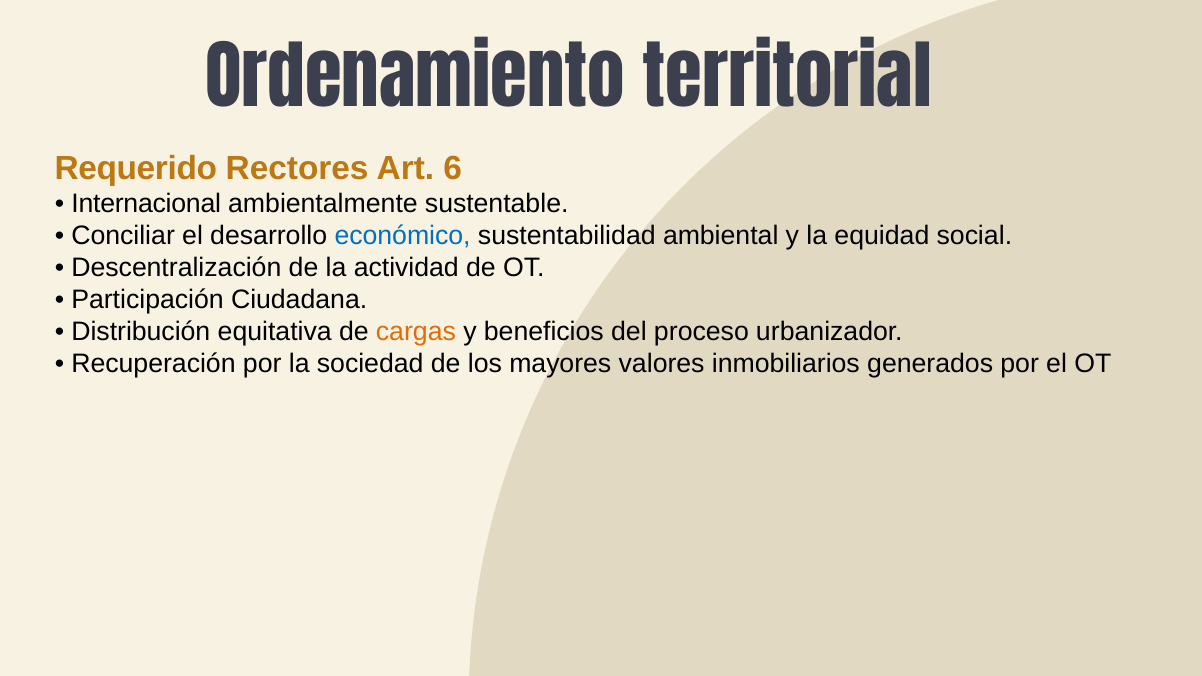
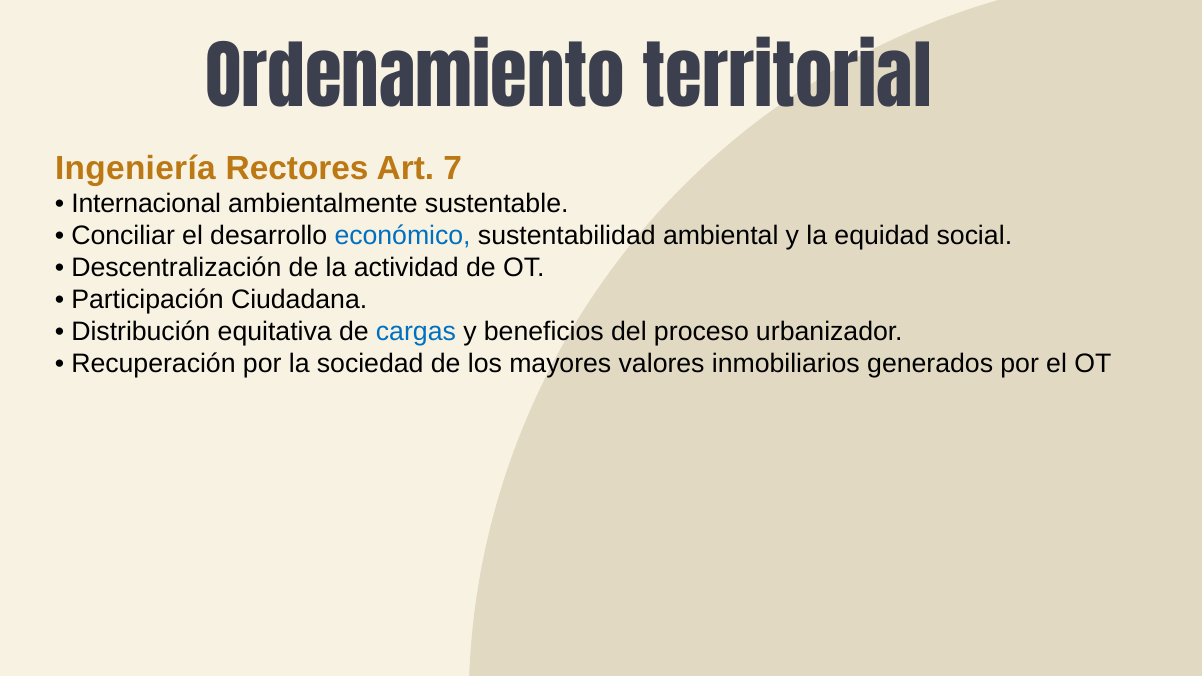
Requerido: Requerido -> Ingeniería
6: 6 -> 7
cargas colour: orange -> blue
